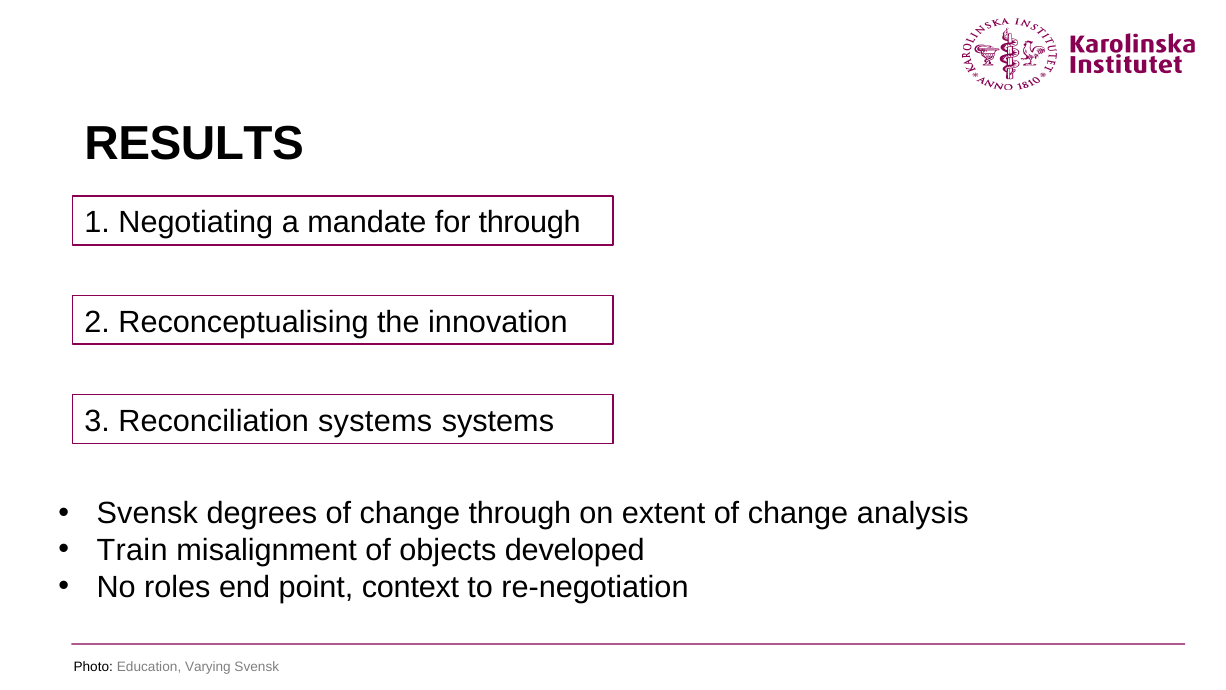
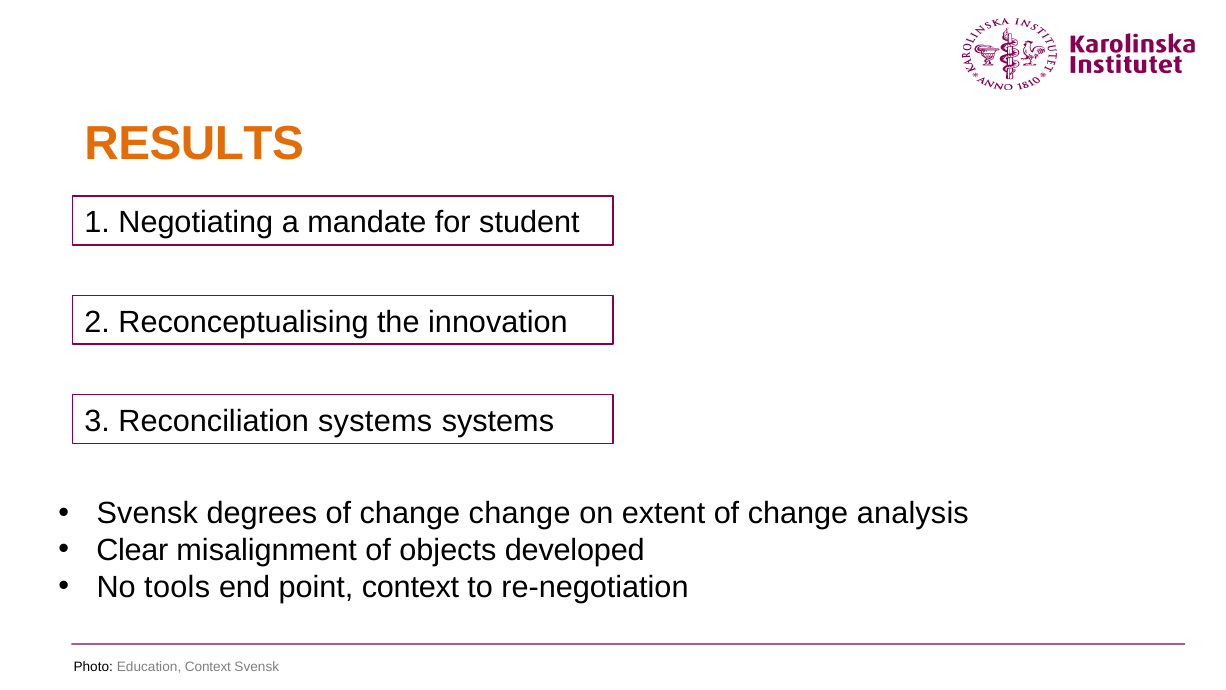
RESULTS colour: black -> orange
for through: through -> student
change through: through -> change
Train: Train -> Clear
roles: roles -> tools
Education Varying: Varying -> Context
